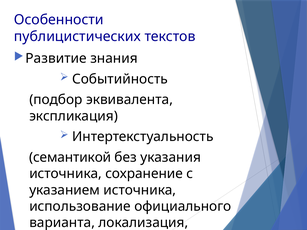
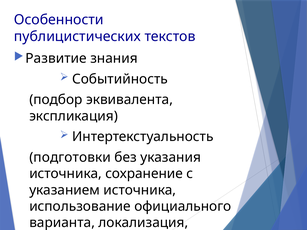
семантикой: семантикой -> подготовки
